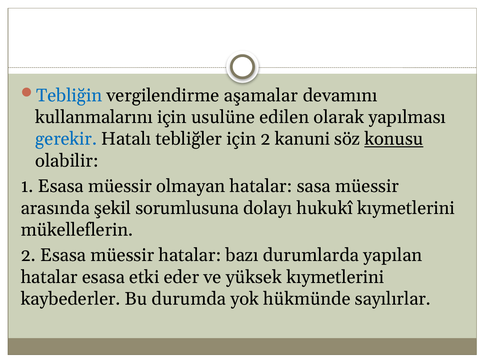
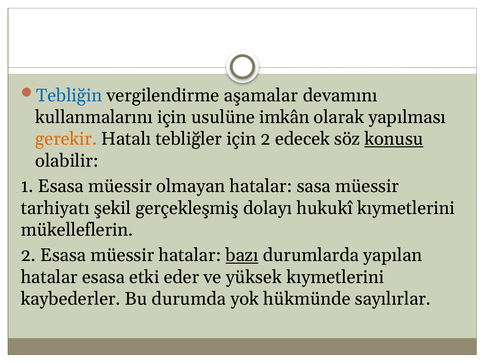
edilen: edilen -> imkân
gerekir colour: blue -> orange
kanuni: kanuni -> edecek
arasında: arasında -> tarhiyatı
sorumlusuna: sorumlusuna -> gerçekleşmiş
bazı underline: none -> present
